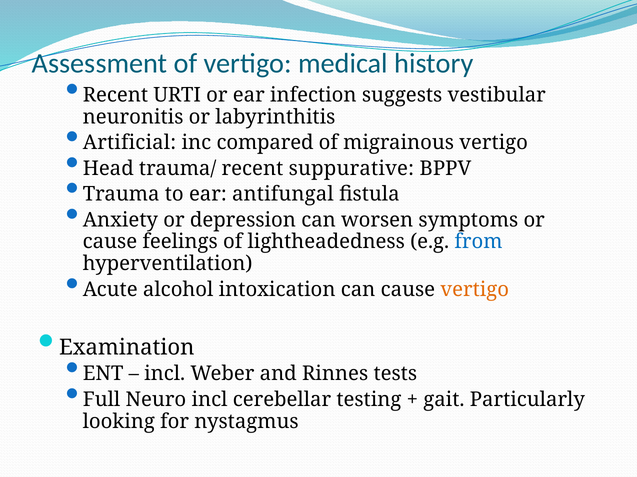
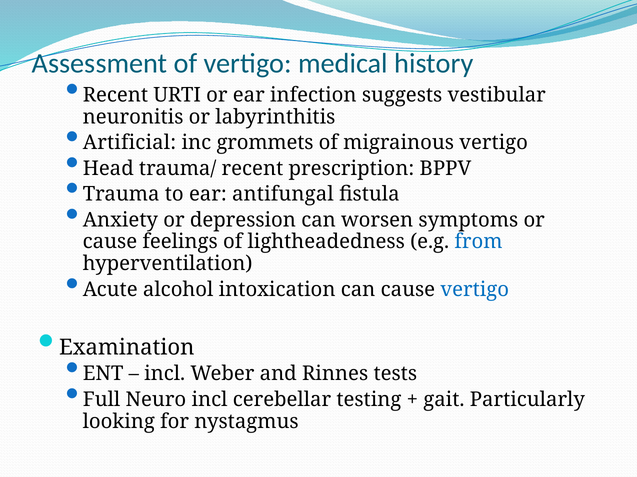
compared: compared -> grommets
suppurative: suppurative -> prescription
vertigo at (475, 290) colour: orange -> blue
